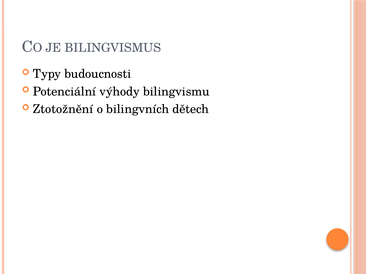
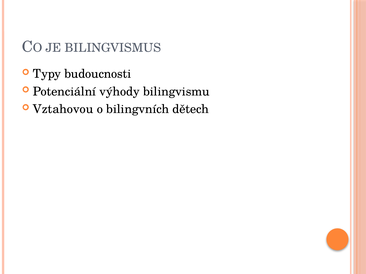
Ztotožnění: Ztotožnění -> Vztahovou
